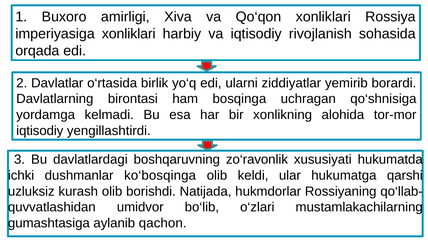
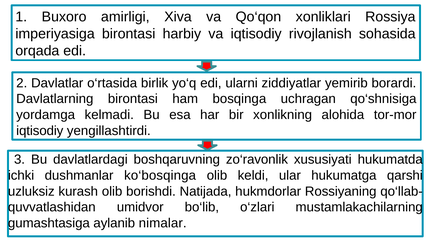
imperiyasiga xonliklari: xonliklari -> birontasi
qachon: qachon -> nimalar
